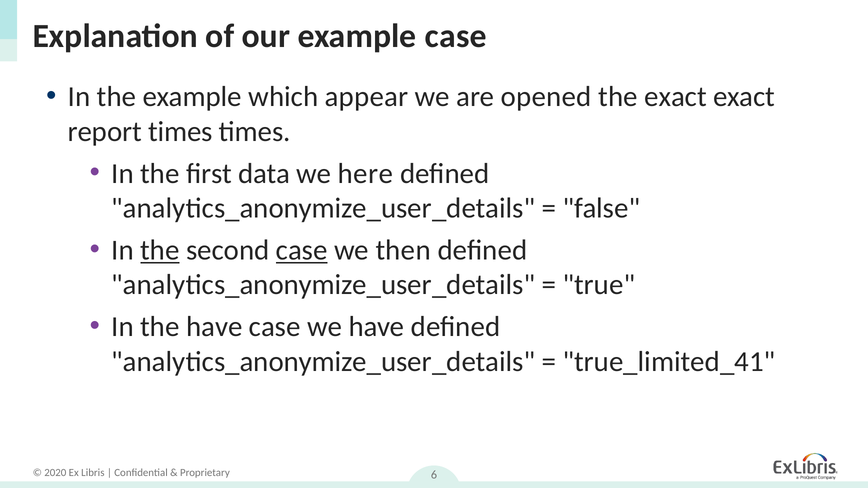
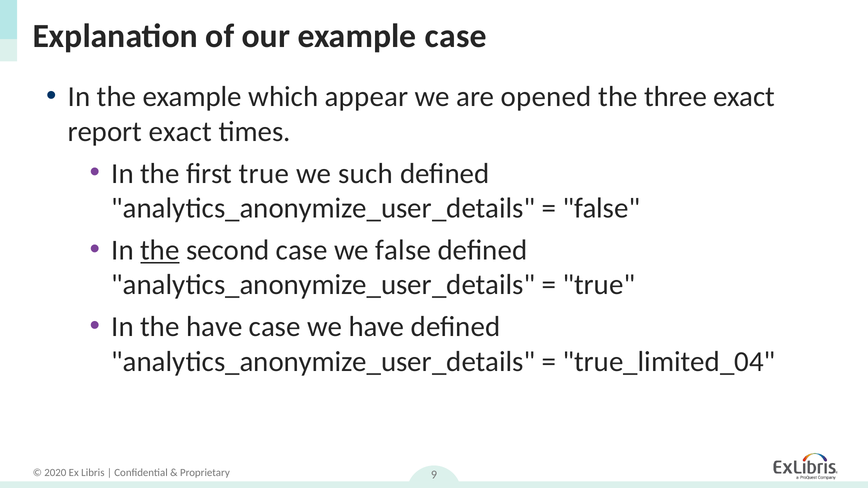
the exact: exact -> three
report times: times -> exact
first data: data -> true
here: here -> such
case at (302, 250) underline: present -> none
we then: then -> false
true_limited_41: true_limited_41 -> true_limited_04
6: 6 -> 9
